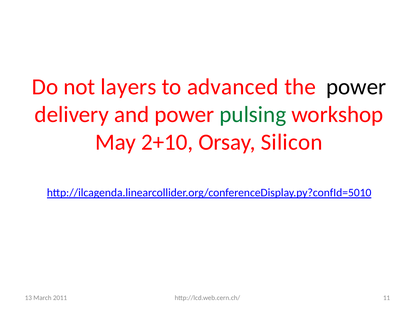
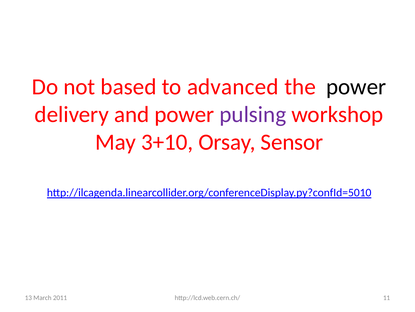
layers: layers -> based
pulsing colour: green -> purple
2+10: 2+10 -> 3+10
Silicon: Silicon -> Sensor
